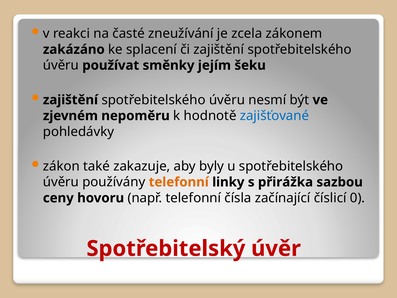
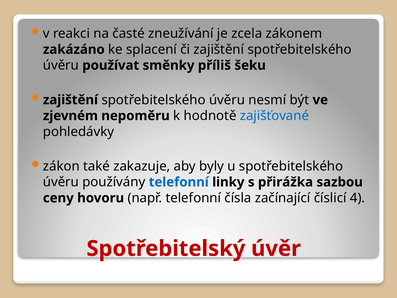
jejím: jejím -> příliš
telefonní at (179, 182) colour: orange -> blue
0: 0 -> 4
